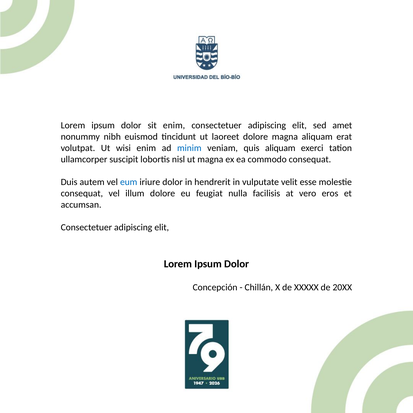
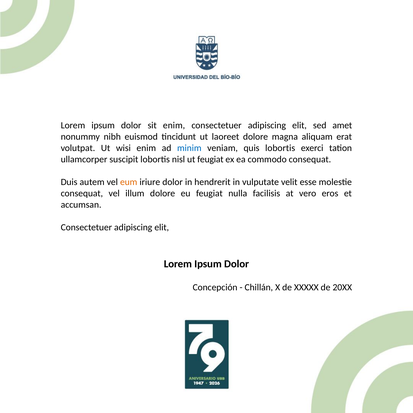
quis aliquam: aliquam -> lobortis
ut magna: magna -> feugiat
eum colour: blue -> orange
